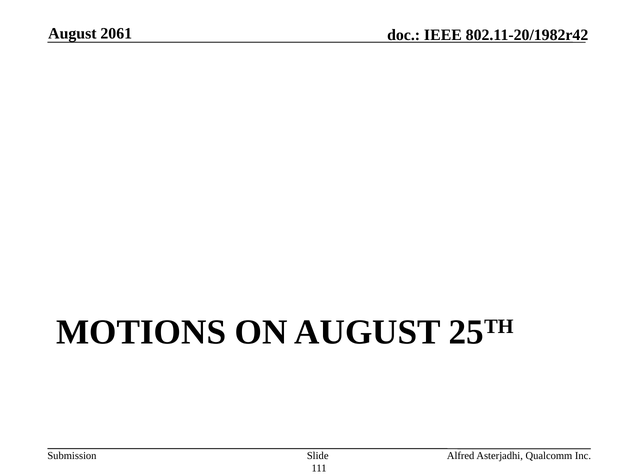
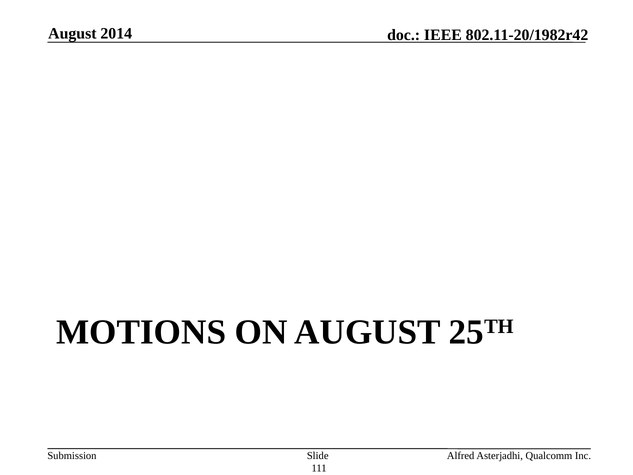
2061: 2061 -> 2014
